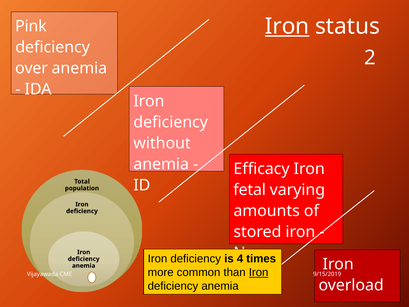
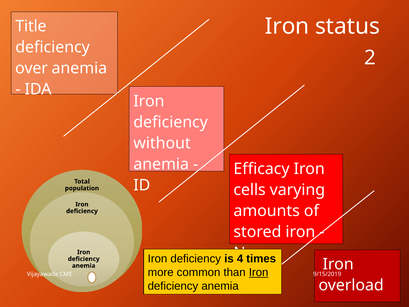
Iron at (287, 26) underline: present -> none
Pink: Pink -> Title
fetal: fetal -> cells
